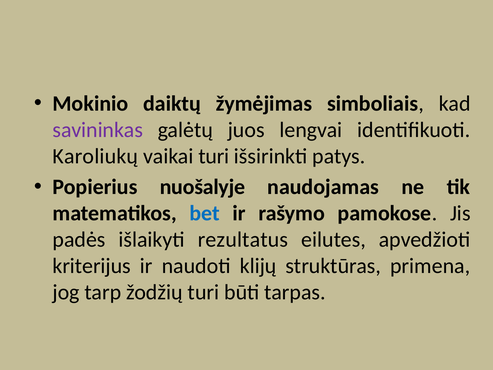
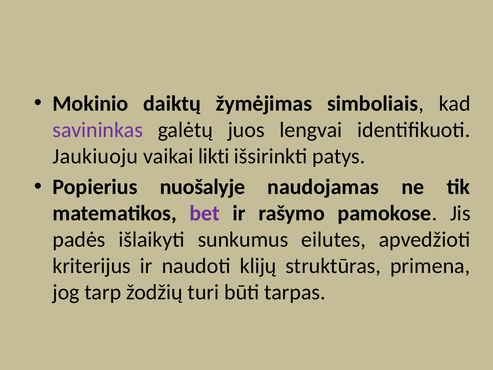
Karoliukų: Karoliukų -> Jaukiuoju
vaikai turi: turi -> likti
bet colour: blue -> purple
rezultatus: rezultatus -> sunkumus
